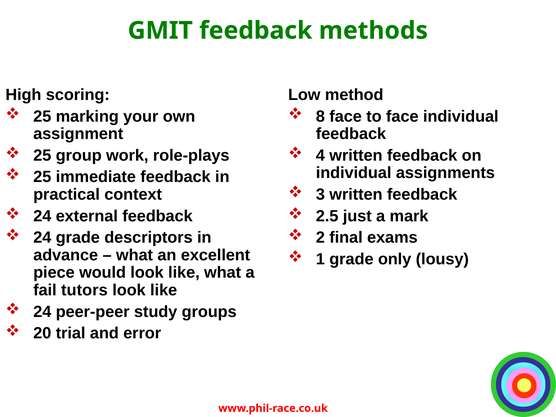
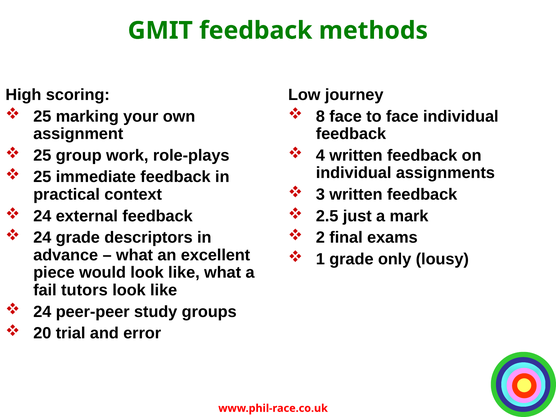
method: method -> journey
